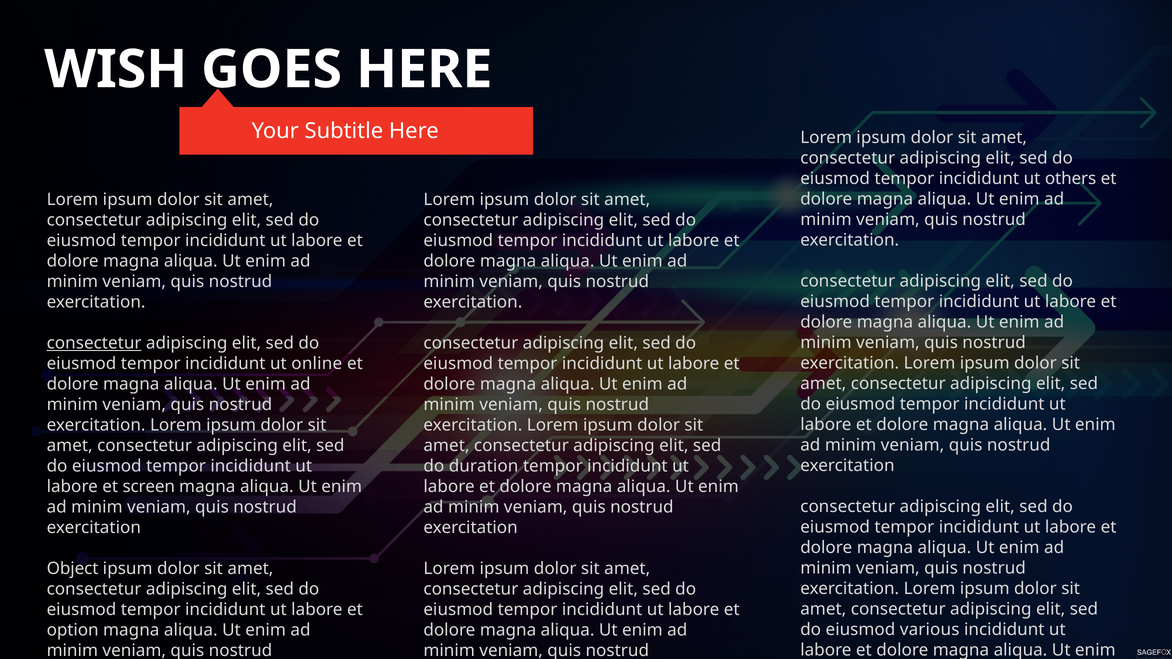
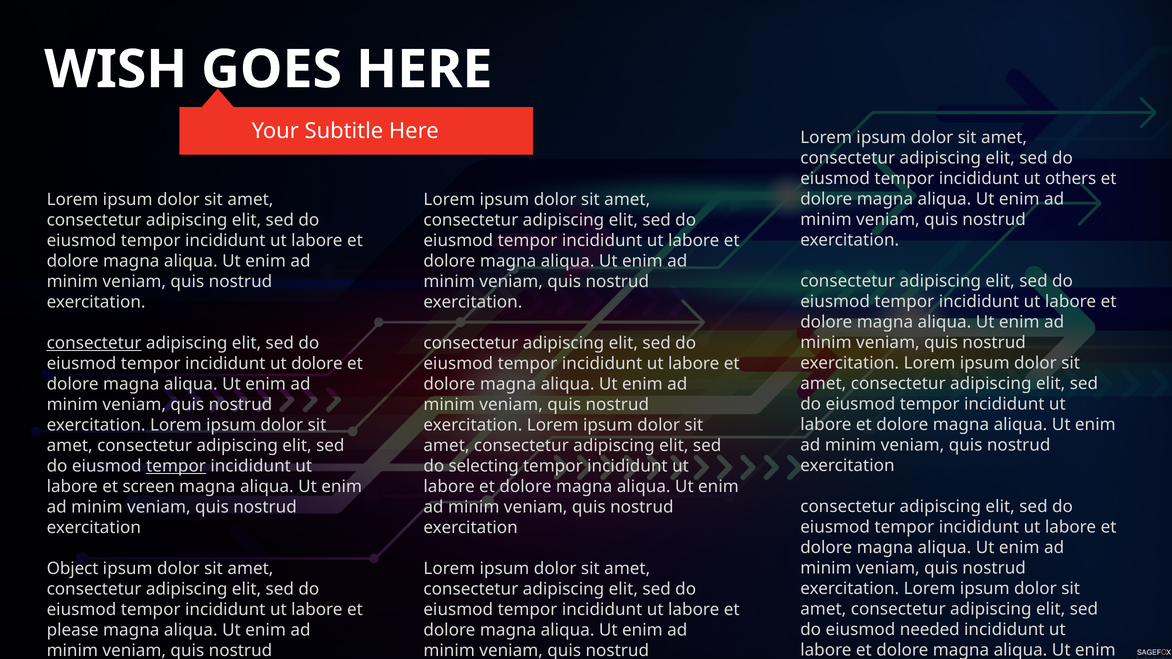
ut online: online -> dolore
tempor at (176, 466) underline: none -> present
duration: duration -> selecting
various: various -> needed
option: option -> please
